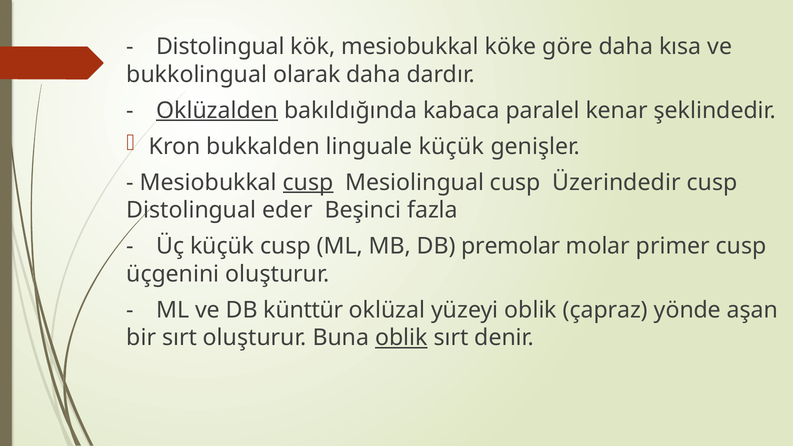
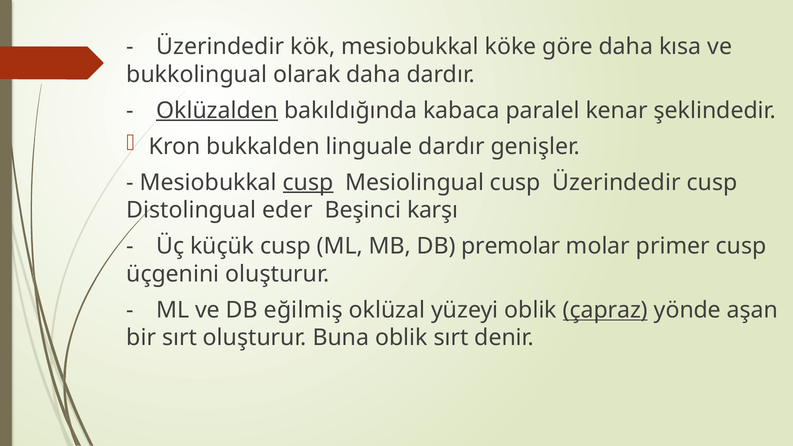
Distolingual at (220, 47): Distolingual -> Üzerindedir
linguale küçük: küçük -> dardır
fazla: fazla -> karşı
künttür: künttür -> eğilmiş
çapraz underline: none -> present
oblik at (401, 338) underline: present -> none
